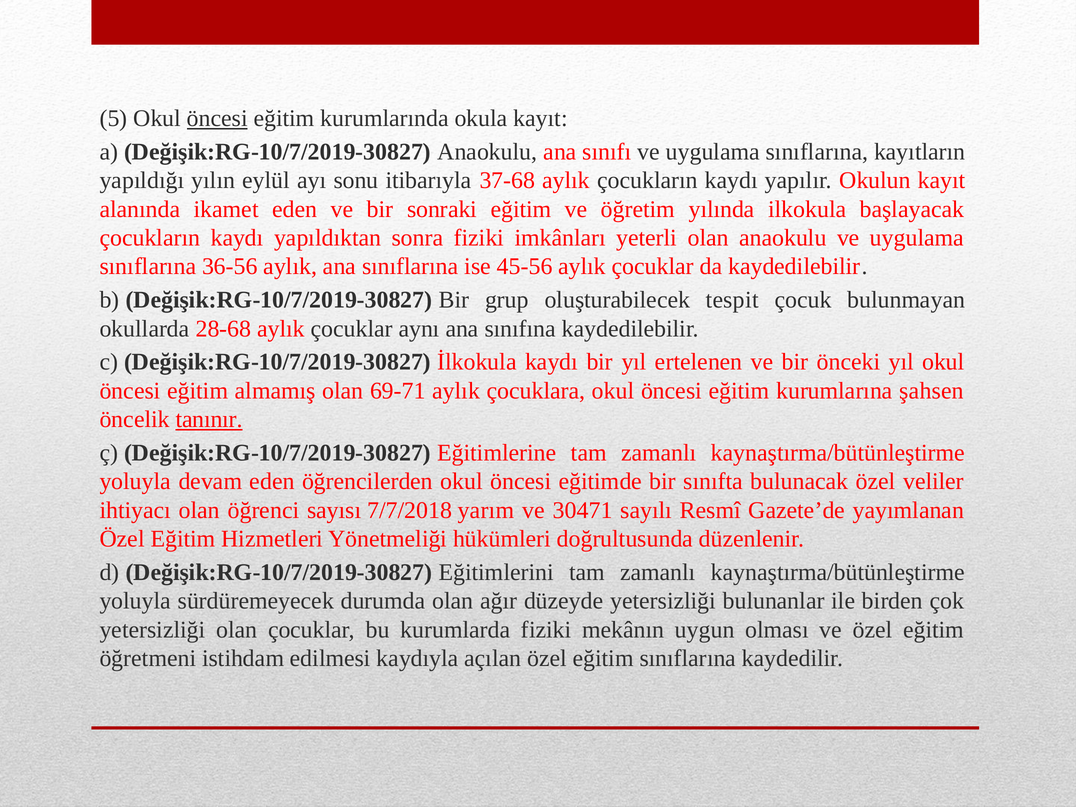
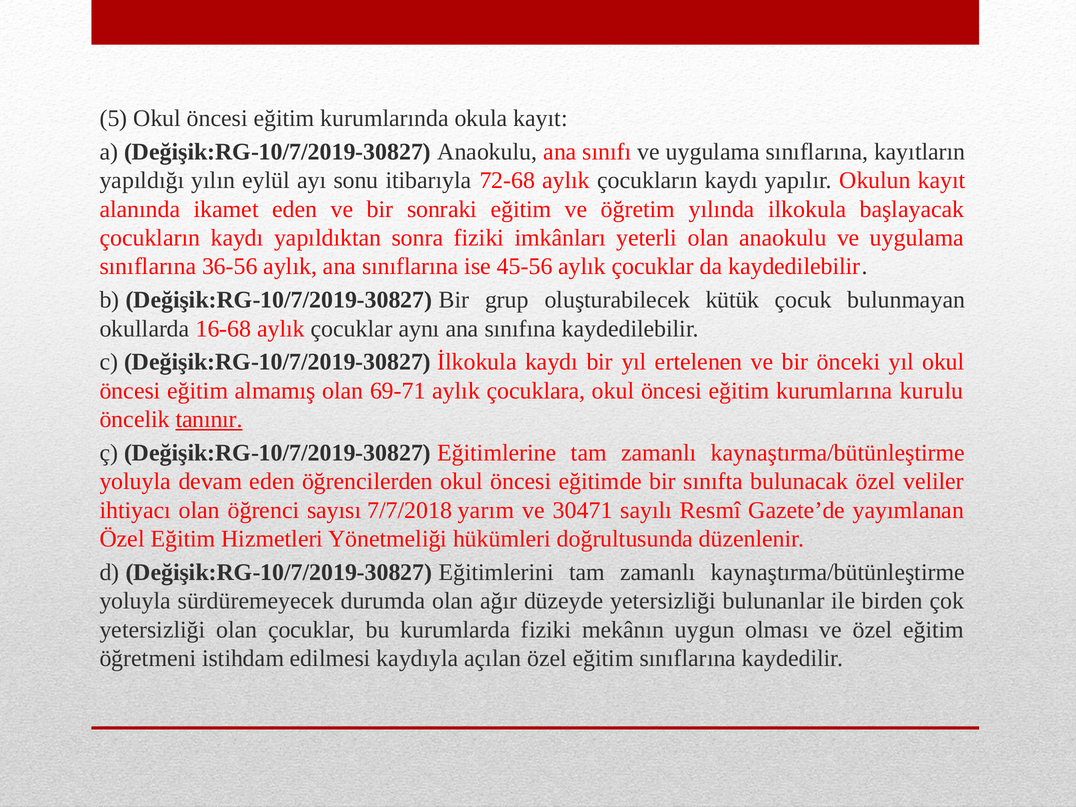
öncesi at (217, 118) underline: present -> none
37-68: 37-68 -> 72-68
tespit: tespit -> kütük
28-68: 28-68 -> 16-68
şahsen: şahsen -> kurulu
